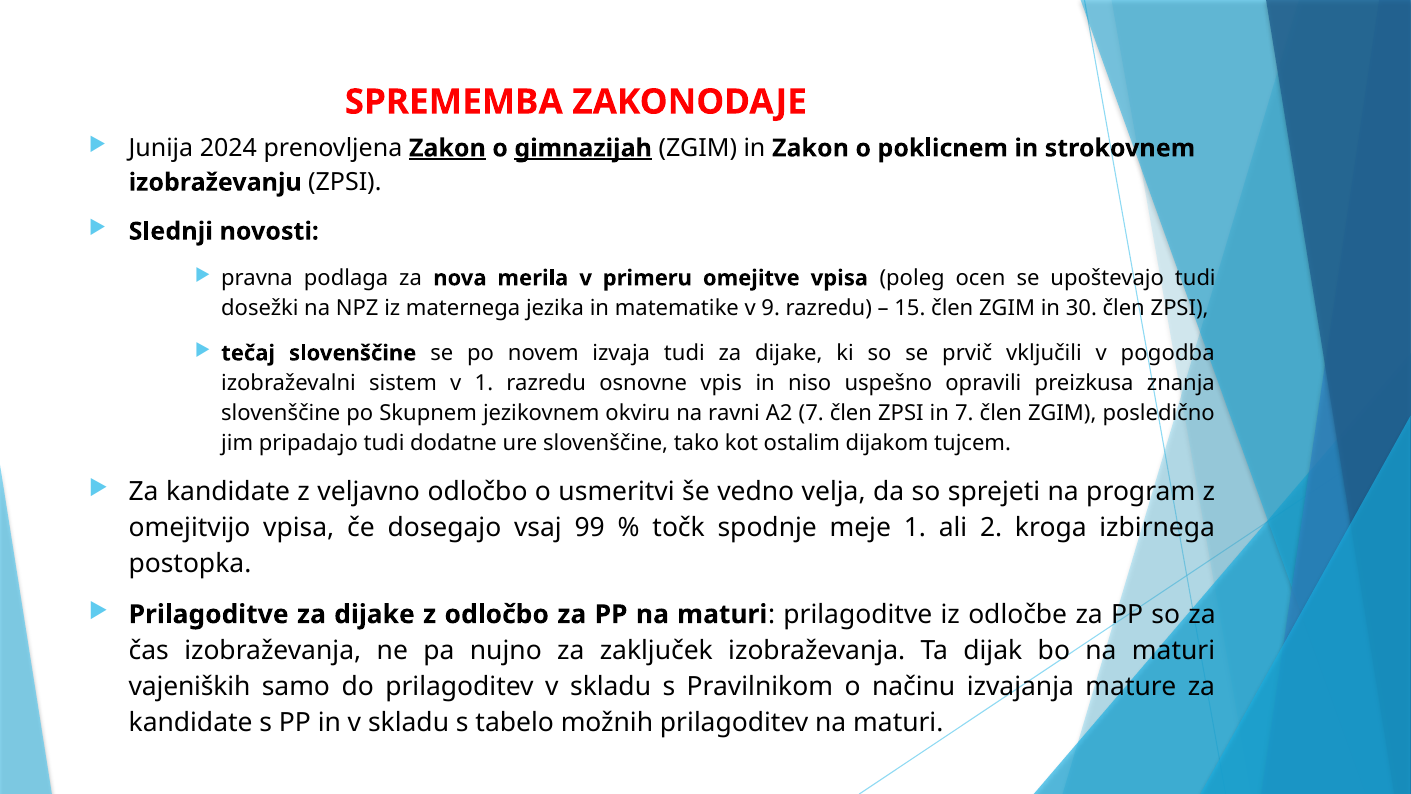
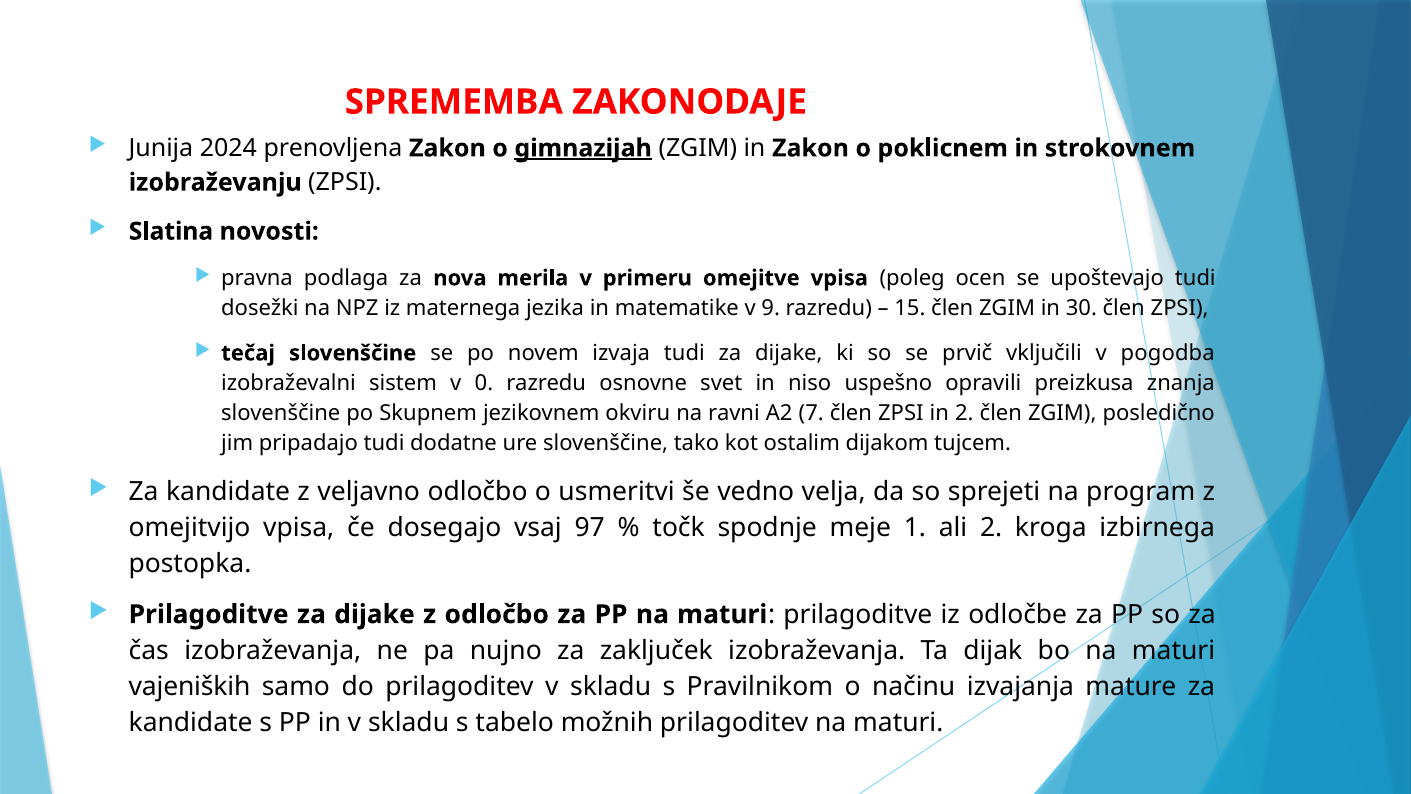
Zakon at (447, 148) underline: present -> none
Slednji: Slednji -> Slatina
v 1: 1 -> 0
vpis: vpis -> svet
in 7: 7 -> 2
99: 99 -> 97
